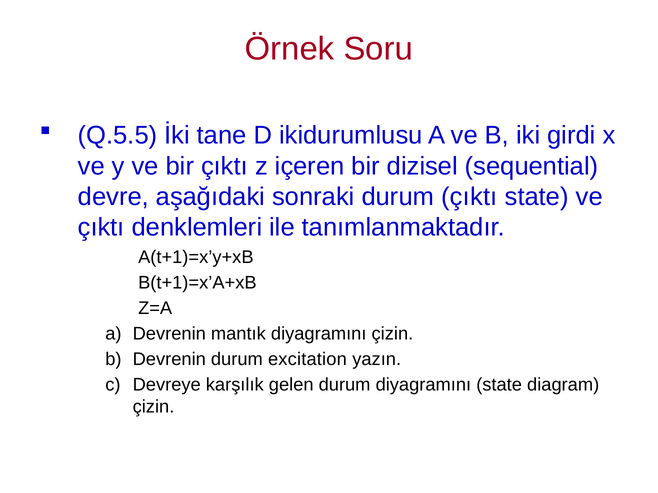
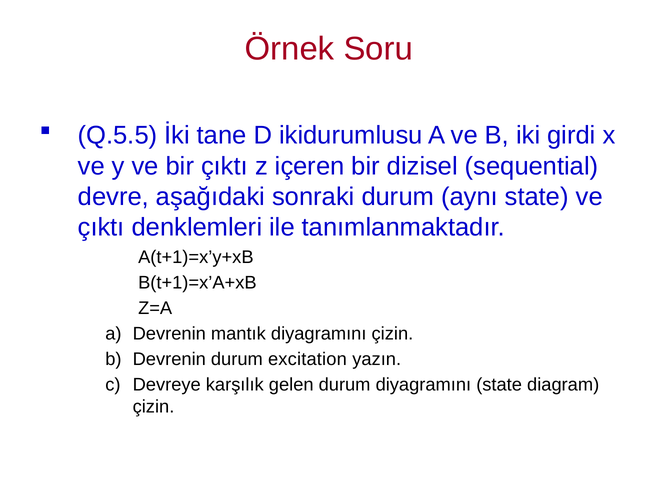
durum çıktı: çıktı -> aynı
